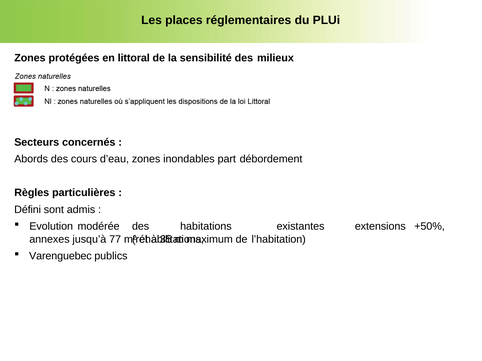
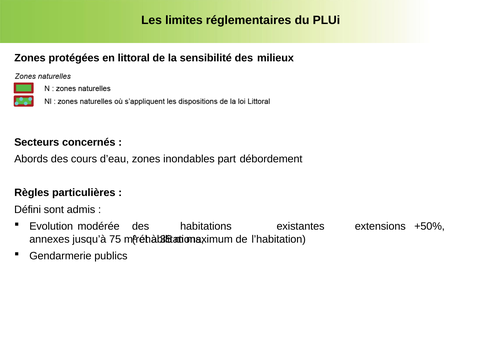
places: places -> limites
77: 77 -> 75
Varenguebec: Varenguebec -> Gendarmerie
